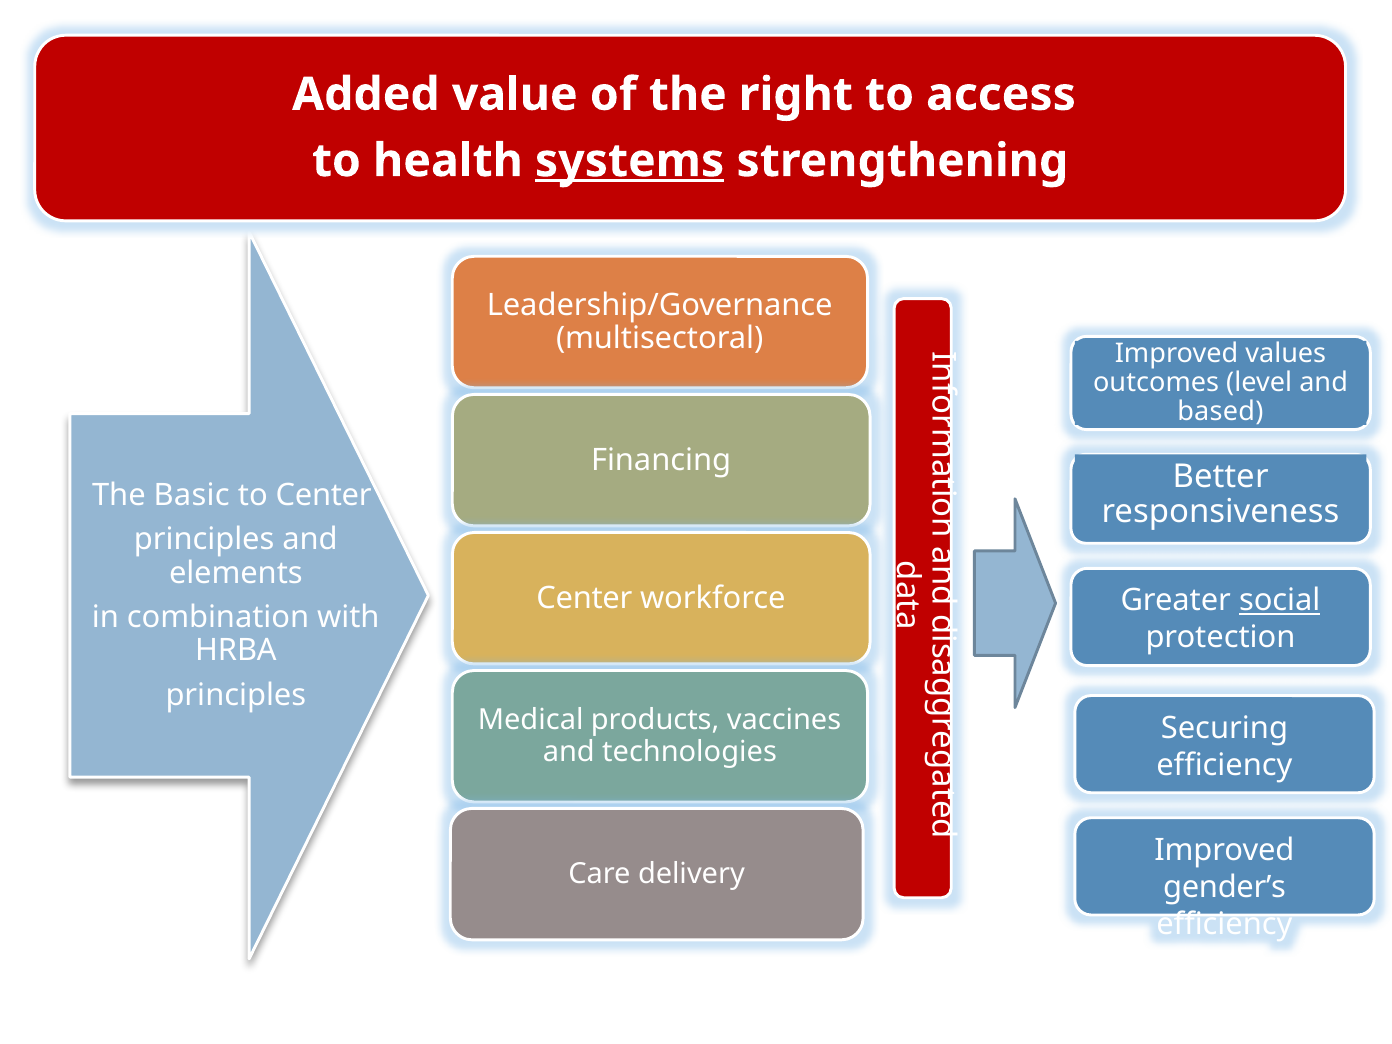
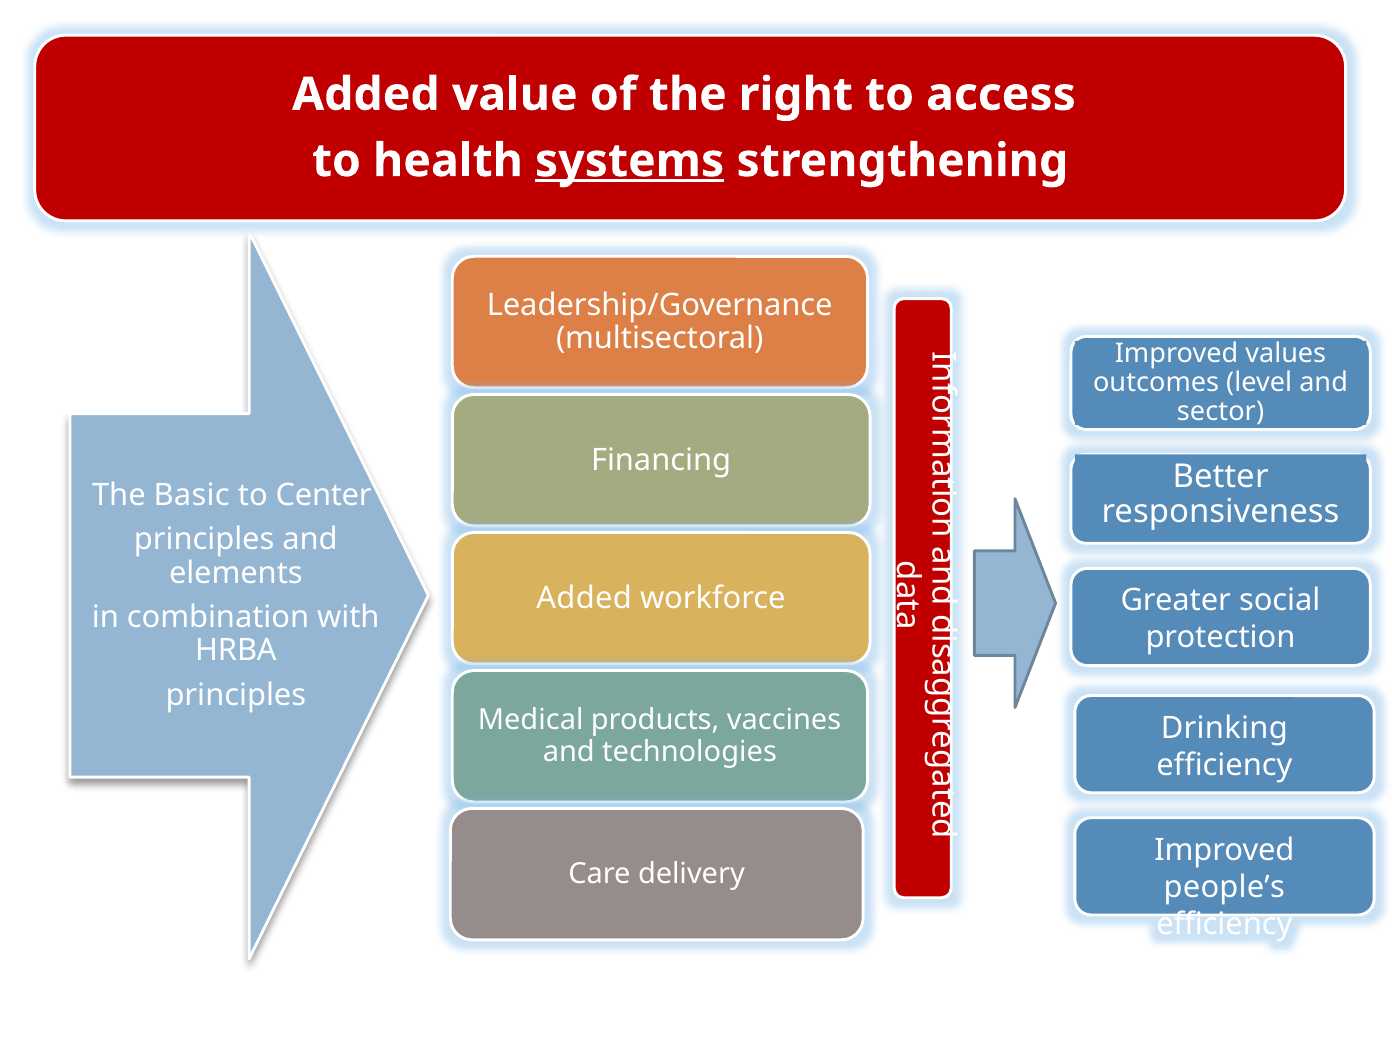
based: based -> sector
Center at (584, 598): Center -> Added
social underline: present -> none
Securing: Securing -> Drinking
gender’s: gender’s -> people’s
